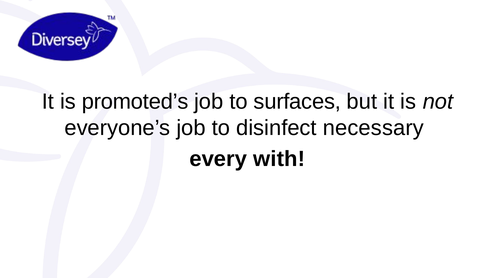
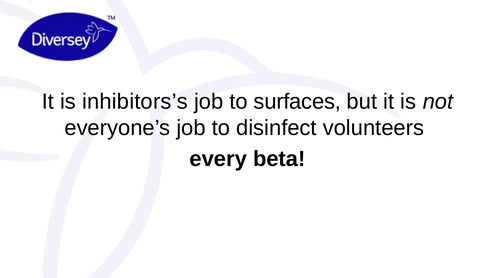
promoted’s: promoted’s -> inhibitors’s
necessary: necessary -> volunteers
with: with -> beta
